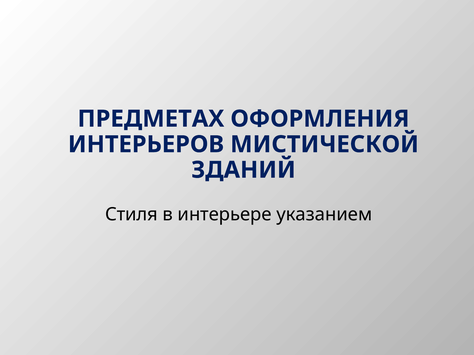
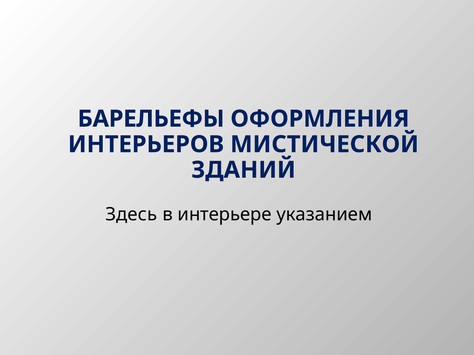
ПРЕДМЕТАХ: ПРЕДМЕТАХ -> БАРЕЛЬЕФЫ
Стиля: Стиля -> Здесь
